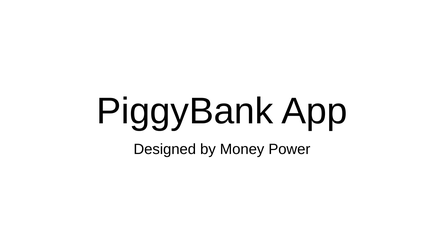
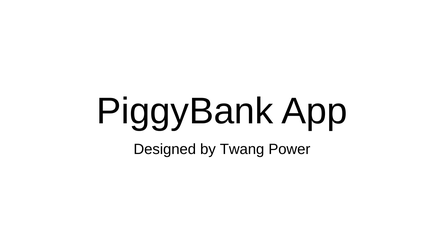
Money: Money -> Twang
